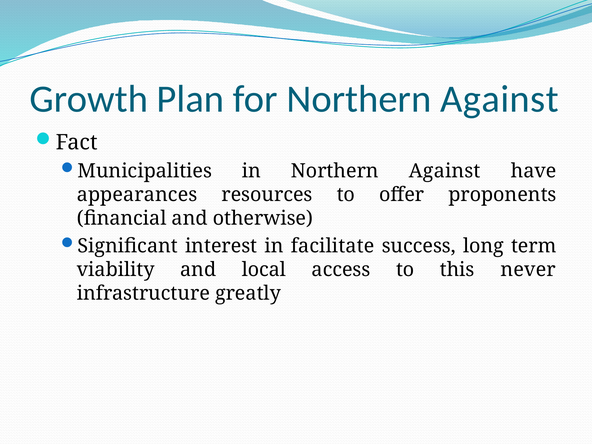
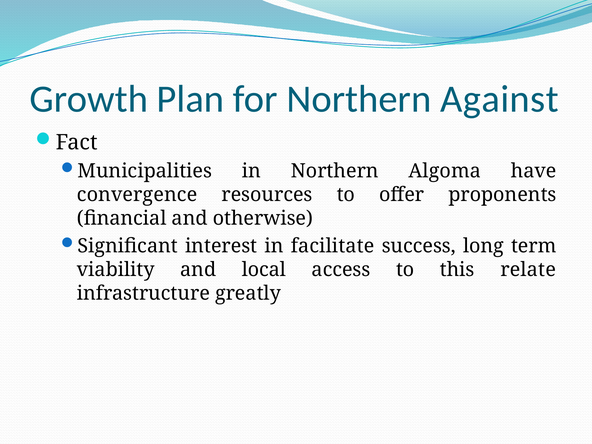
in Northern Against: Against -> Algoma
appearances: appearances -> convergence
never: never -> relate
